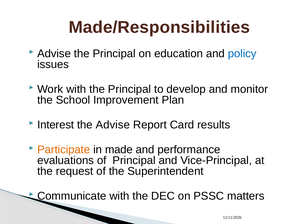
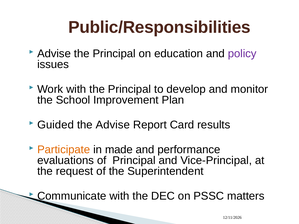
Made/Responsibilities: Made/Responsibilities -> Public/Responsibilities
policy colour: blue -> purple
Interest: Interest -> Guided
